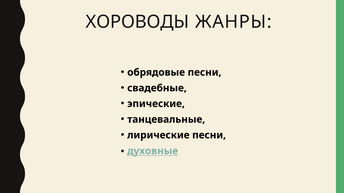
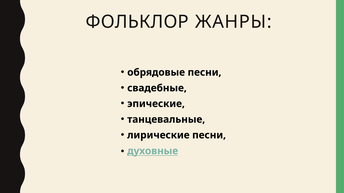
ХОРОВОДЫ: ХОРОВОДЫ -> ФОЛЬКЛОР
